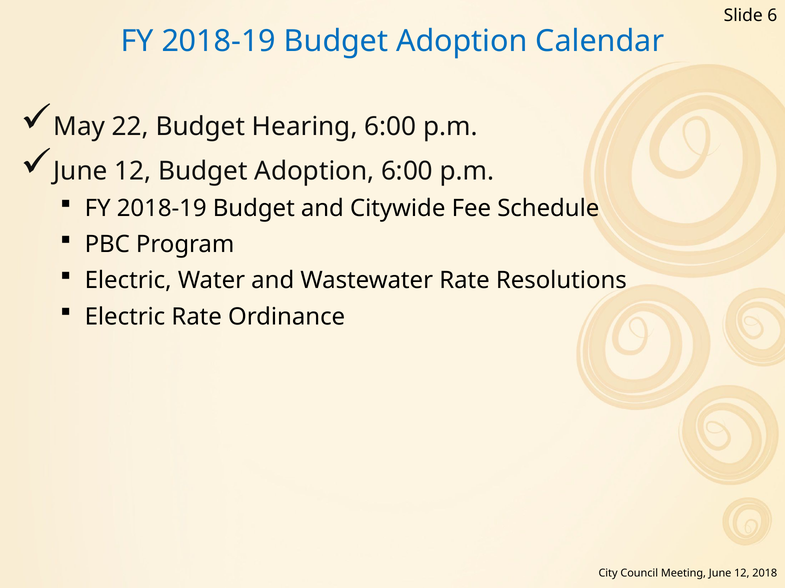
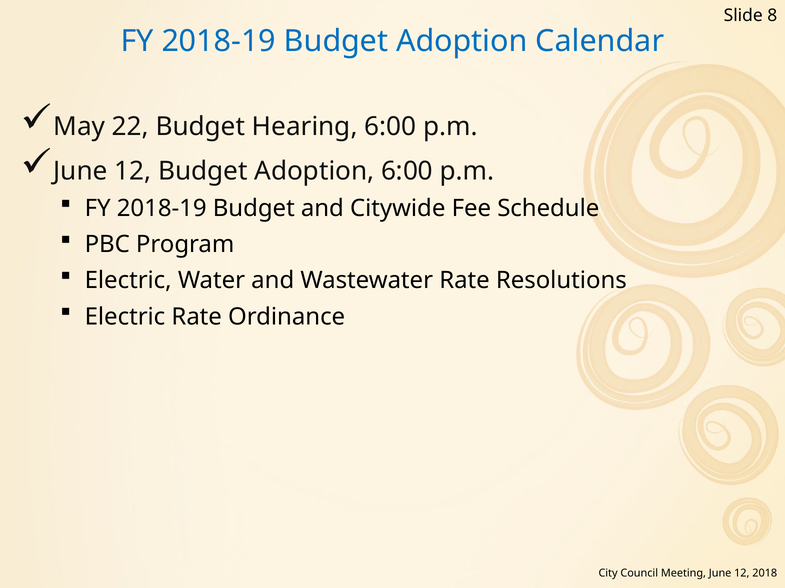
6: 6 -> 8
